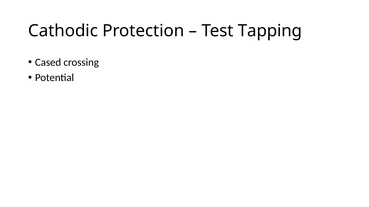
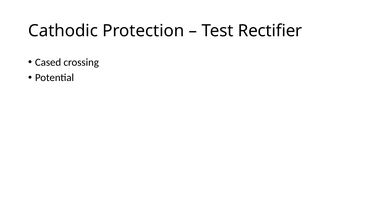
Tapping: Tapping -> Rectifier
